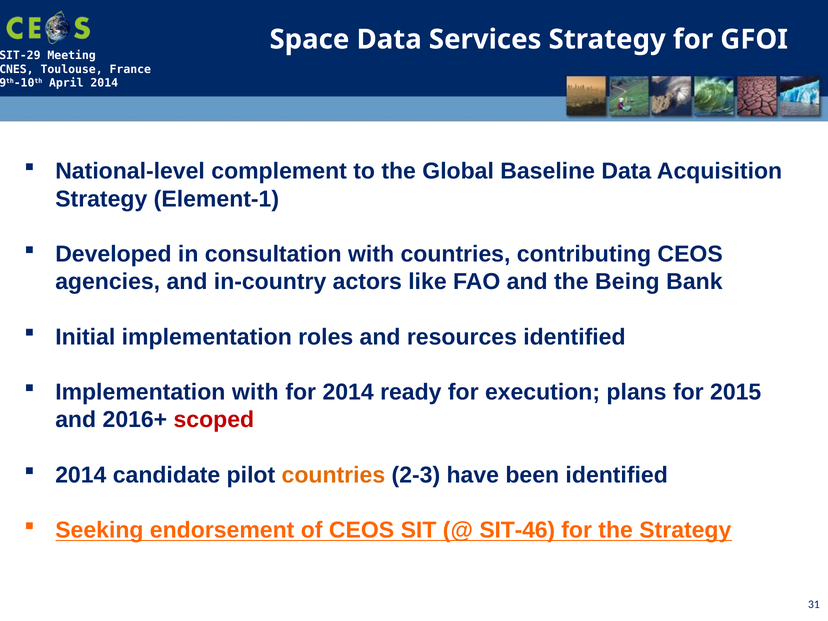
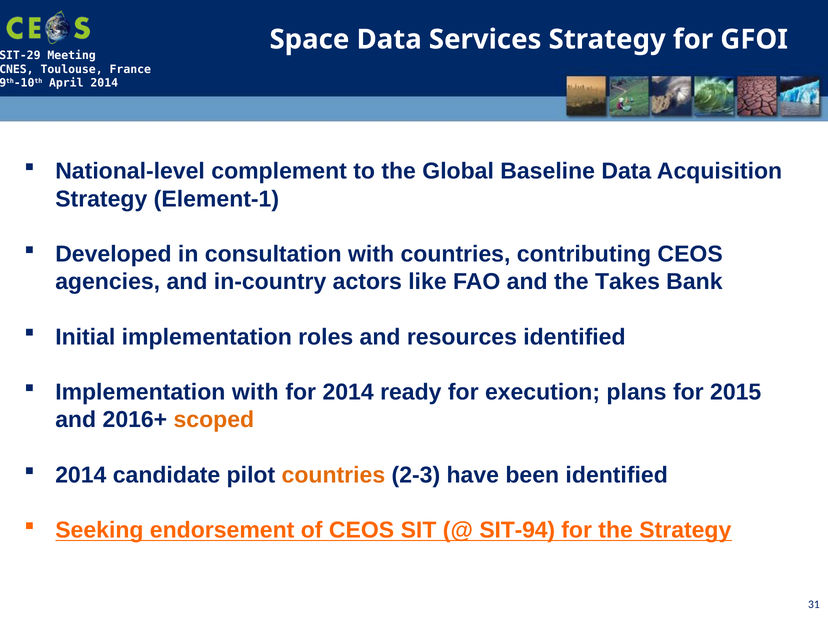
Being: Being -> Takes
scoped colour: red -> orange
SIT-46: SIT-46 -> SIT-94
